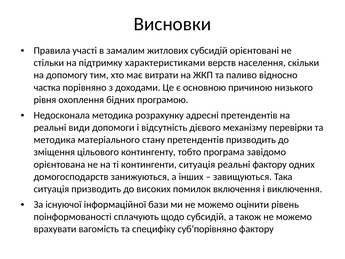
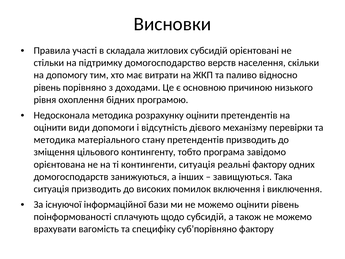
замалим: замалим -> складала
характеристиками: характеристиками -> домогосподарство
частка at (47, 87): частка -> рівень
розрахунку адресні: адресні -> оцінити
реальні at (50, 127): реальні -> оцінити
